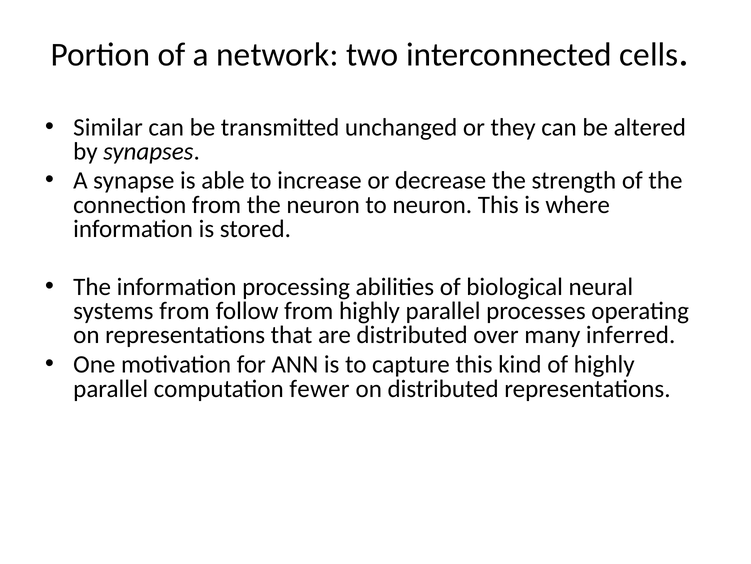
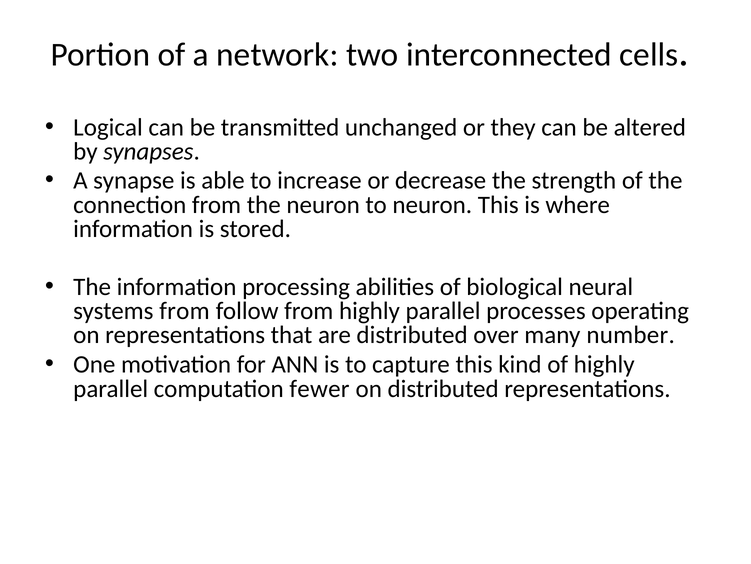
Similar: Similar -> Logical
inferred: inferred -> number
